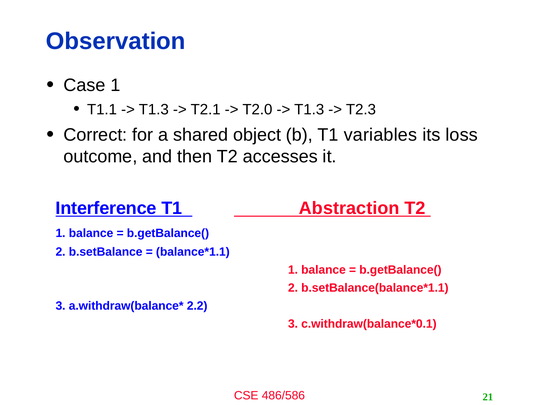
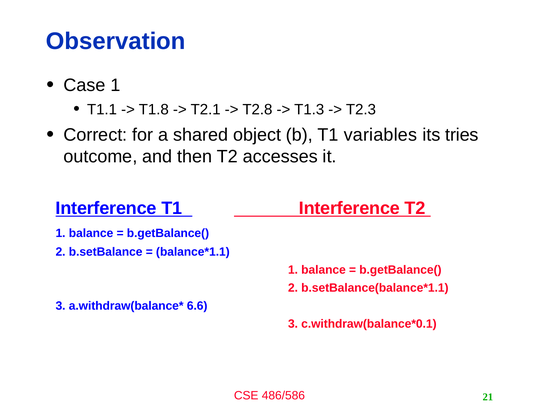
T1.3 at (154, 109): T1.3 -> T1.8
T2.0: T2.0 -> T2.8
loss: loss -> tries
T1 Abstraction: Abstraction -> Interference
2.2: 2.2 -> 6.6
